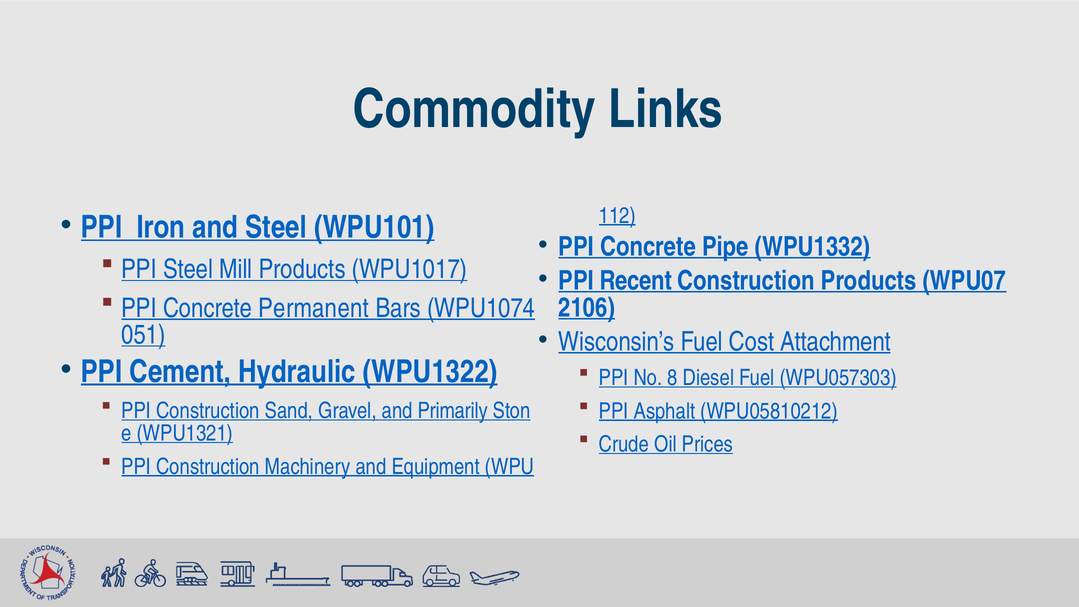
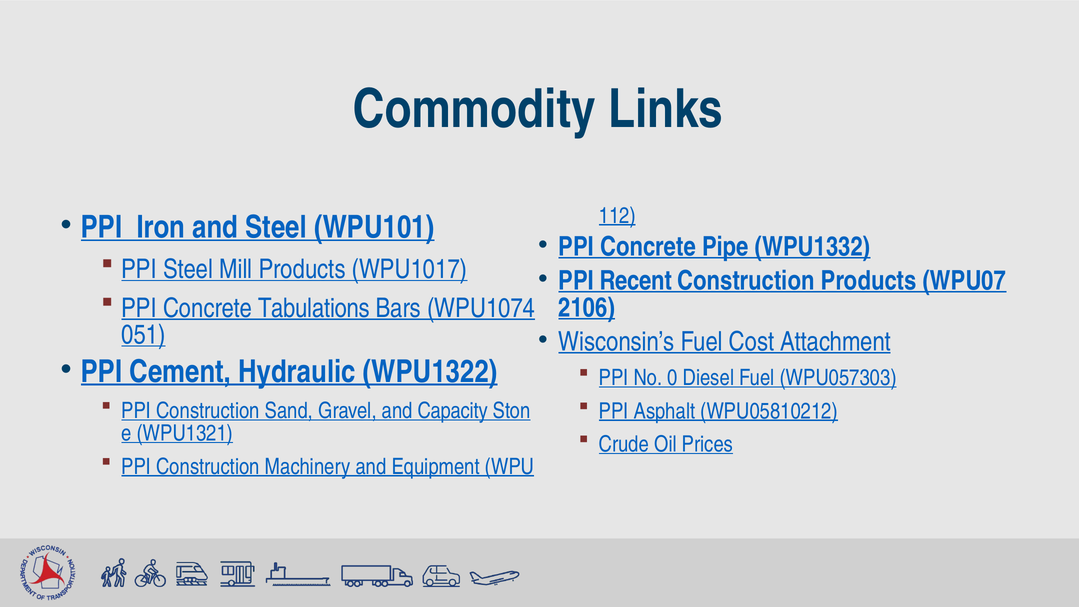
Permanent: Permanent -> Tabulations
8: 8 -> 0
Primarily: Primarily -> Capacity
